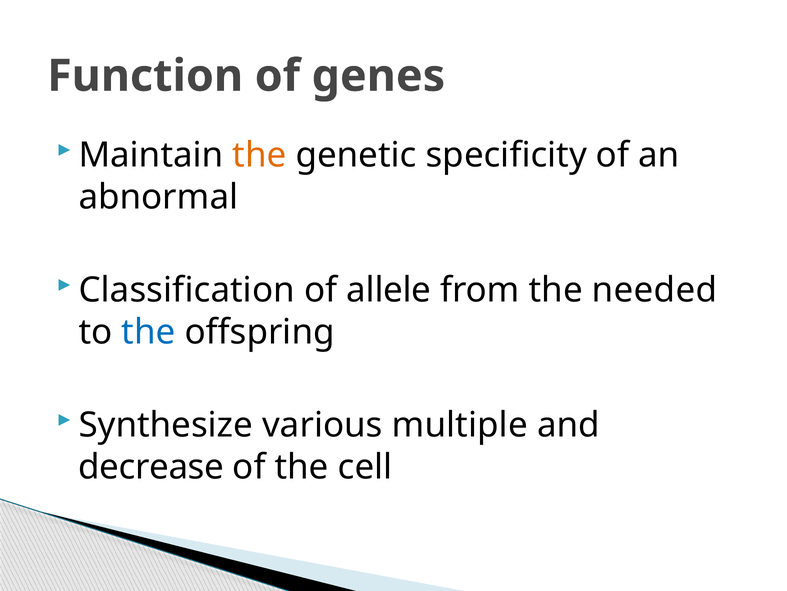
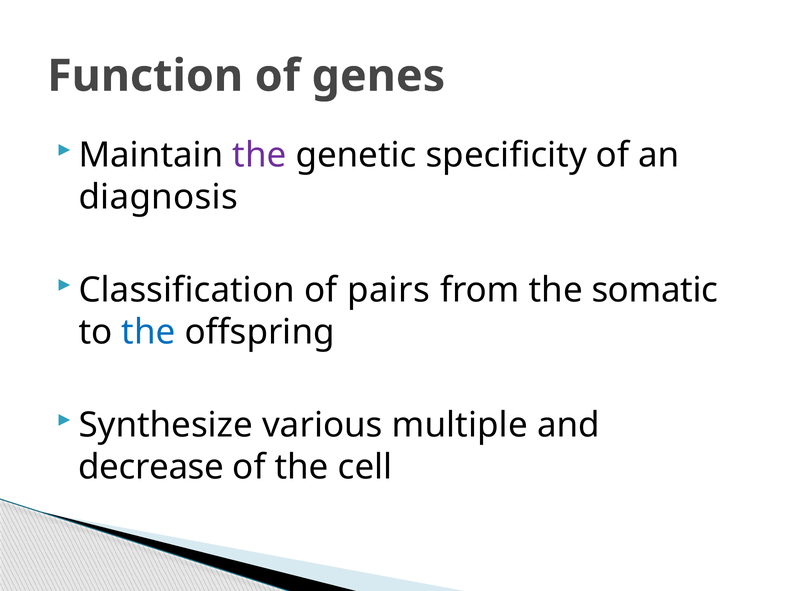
the at (259, 155) colour: orange -> purple
abnormal: abnormal -> diagnosis
allele: allele -> pairs
needed: needed -> somatic
